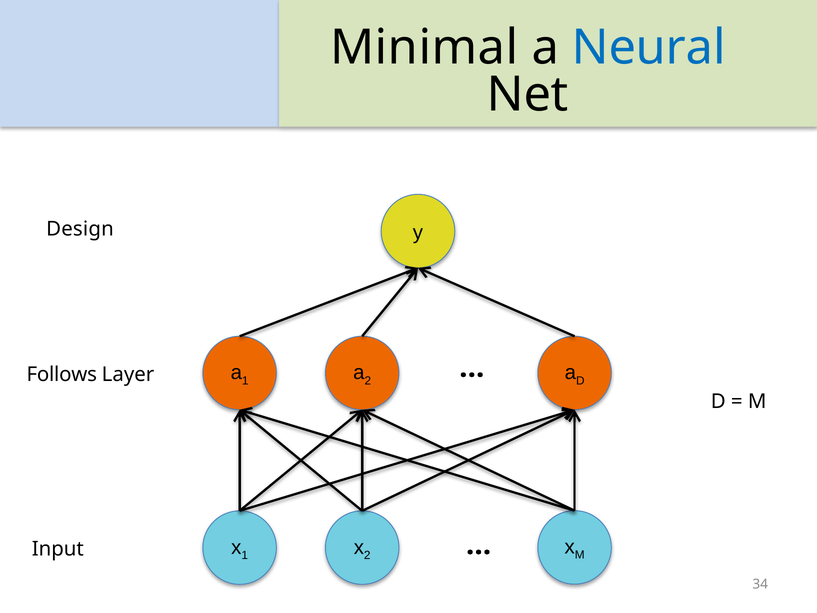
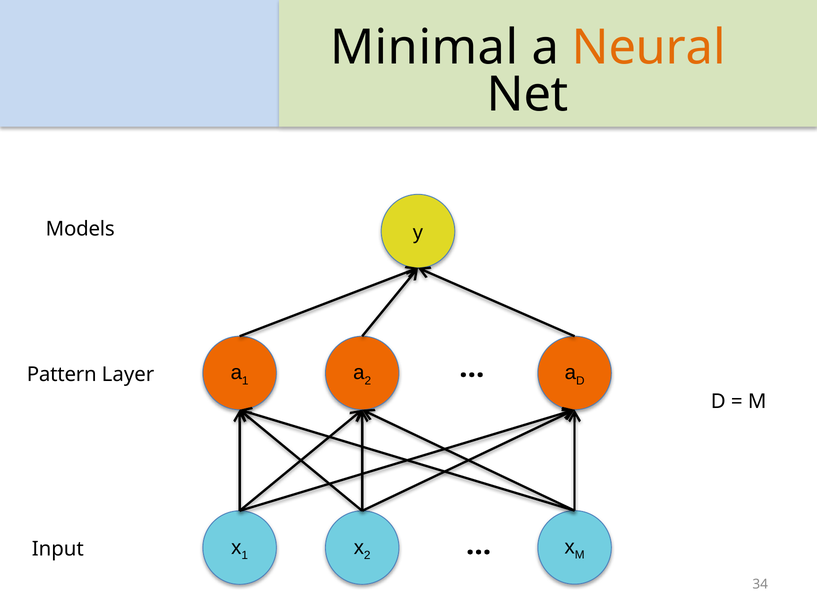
Neural colour: blue -> orange
Design: Design -> Models
Follows: Follows -> Pattern
